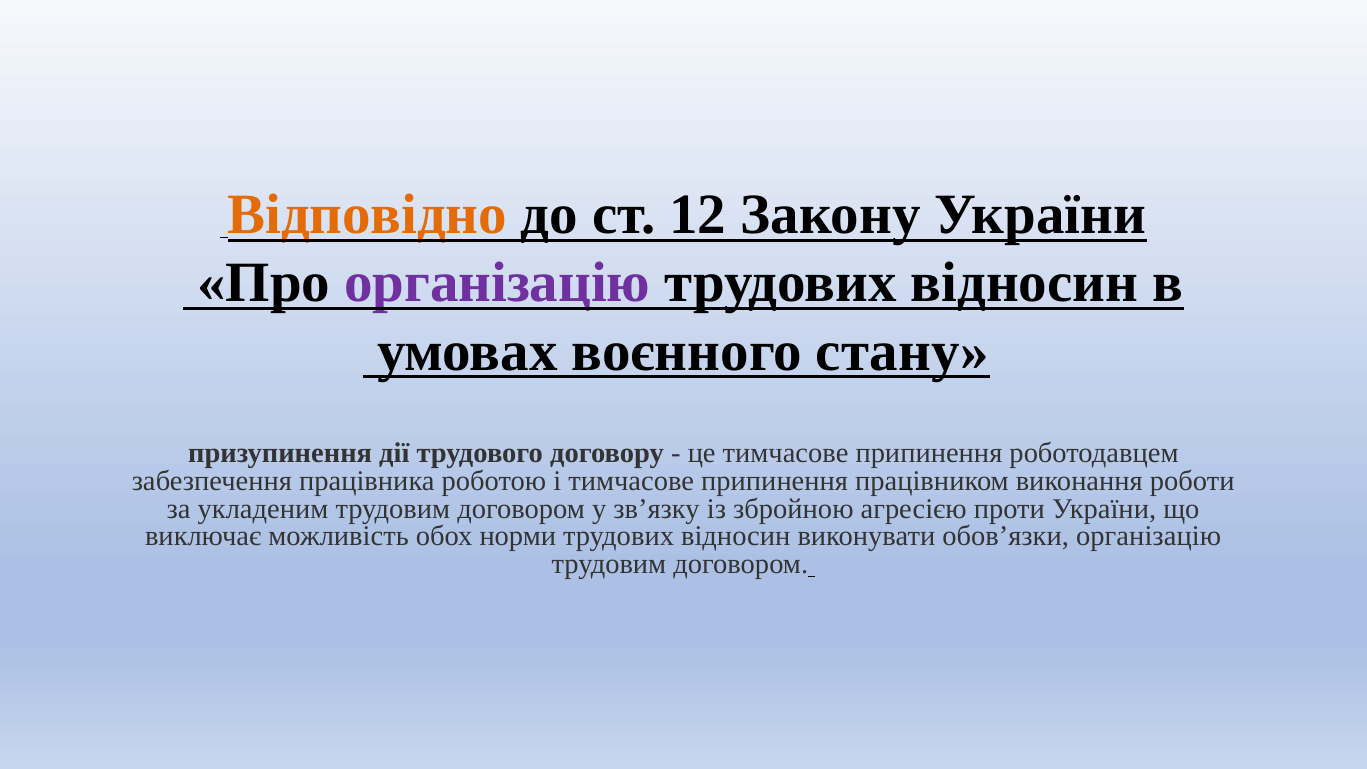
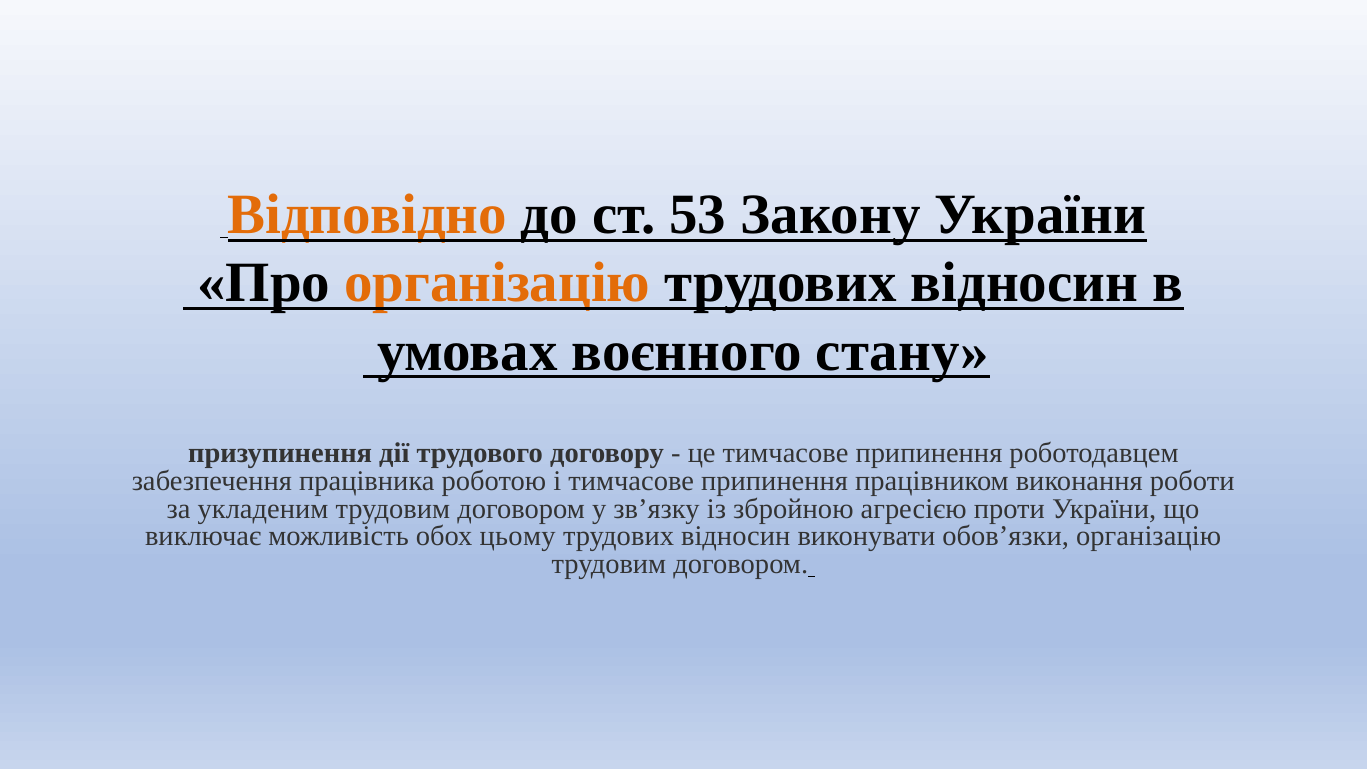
12: 12 -> 53
організацію at (497, 283) colour: purple -> orange
норми: норми -> цьому
